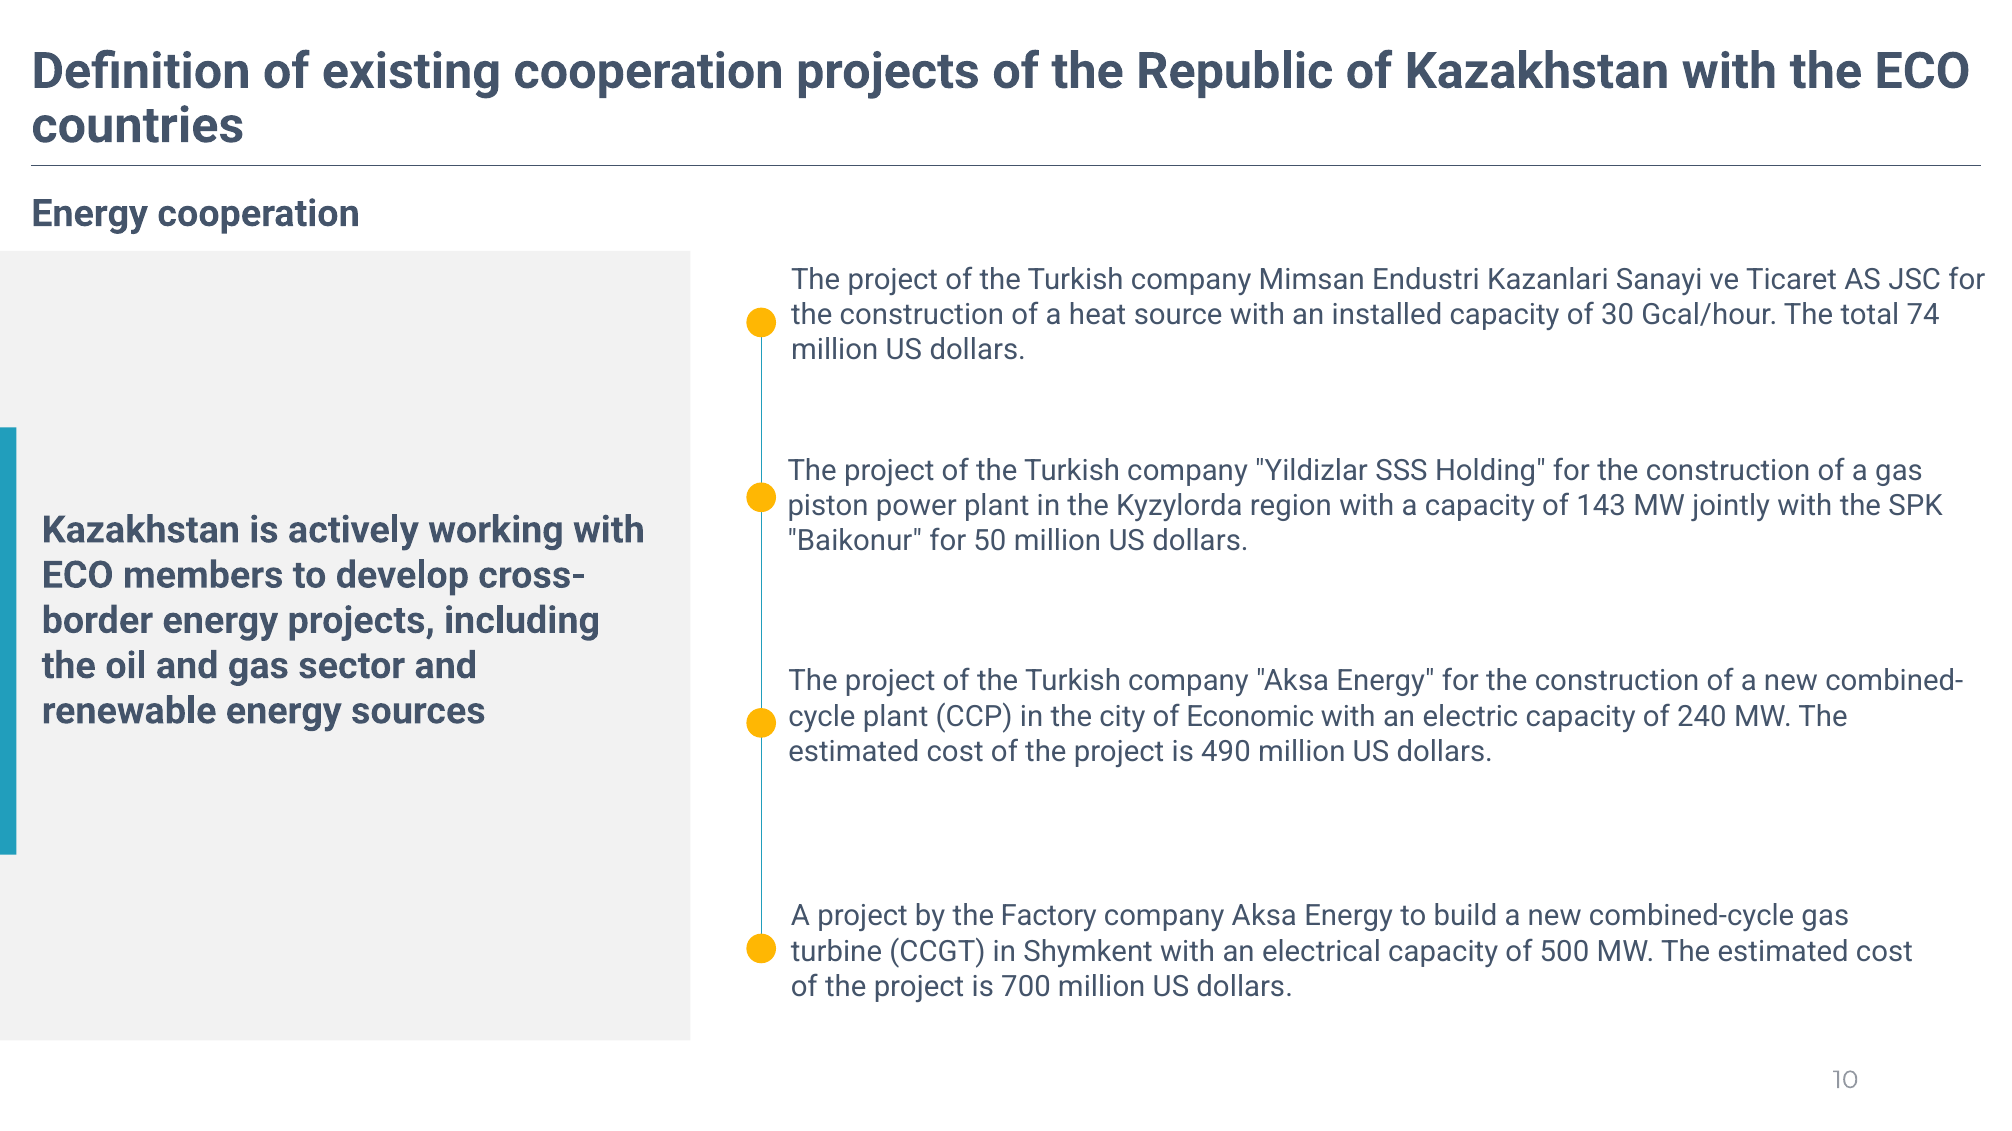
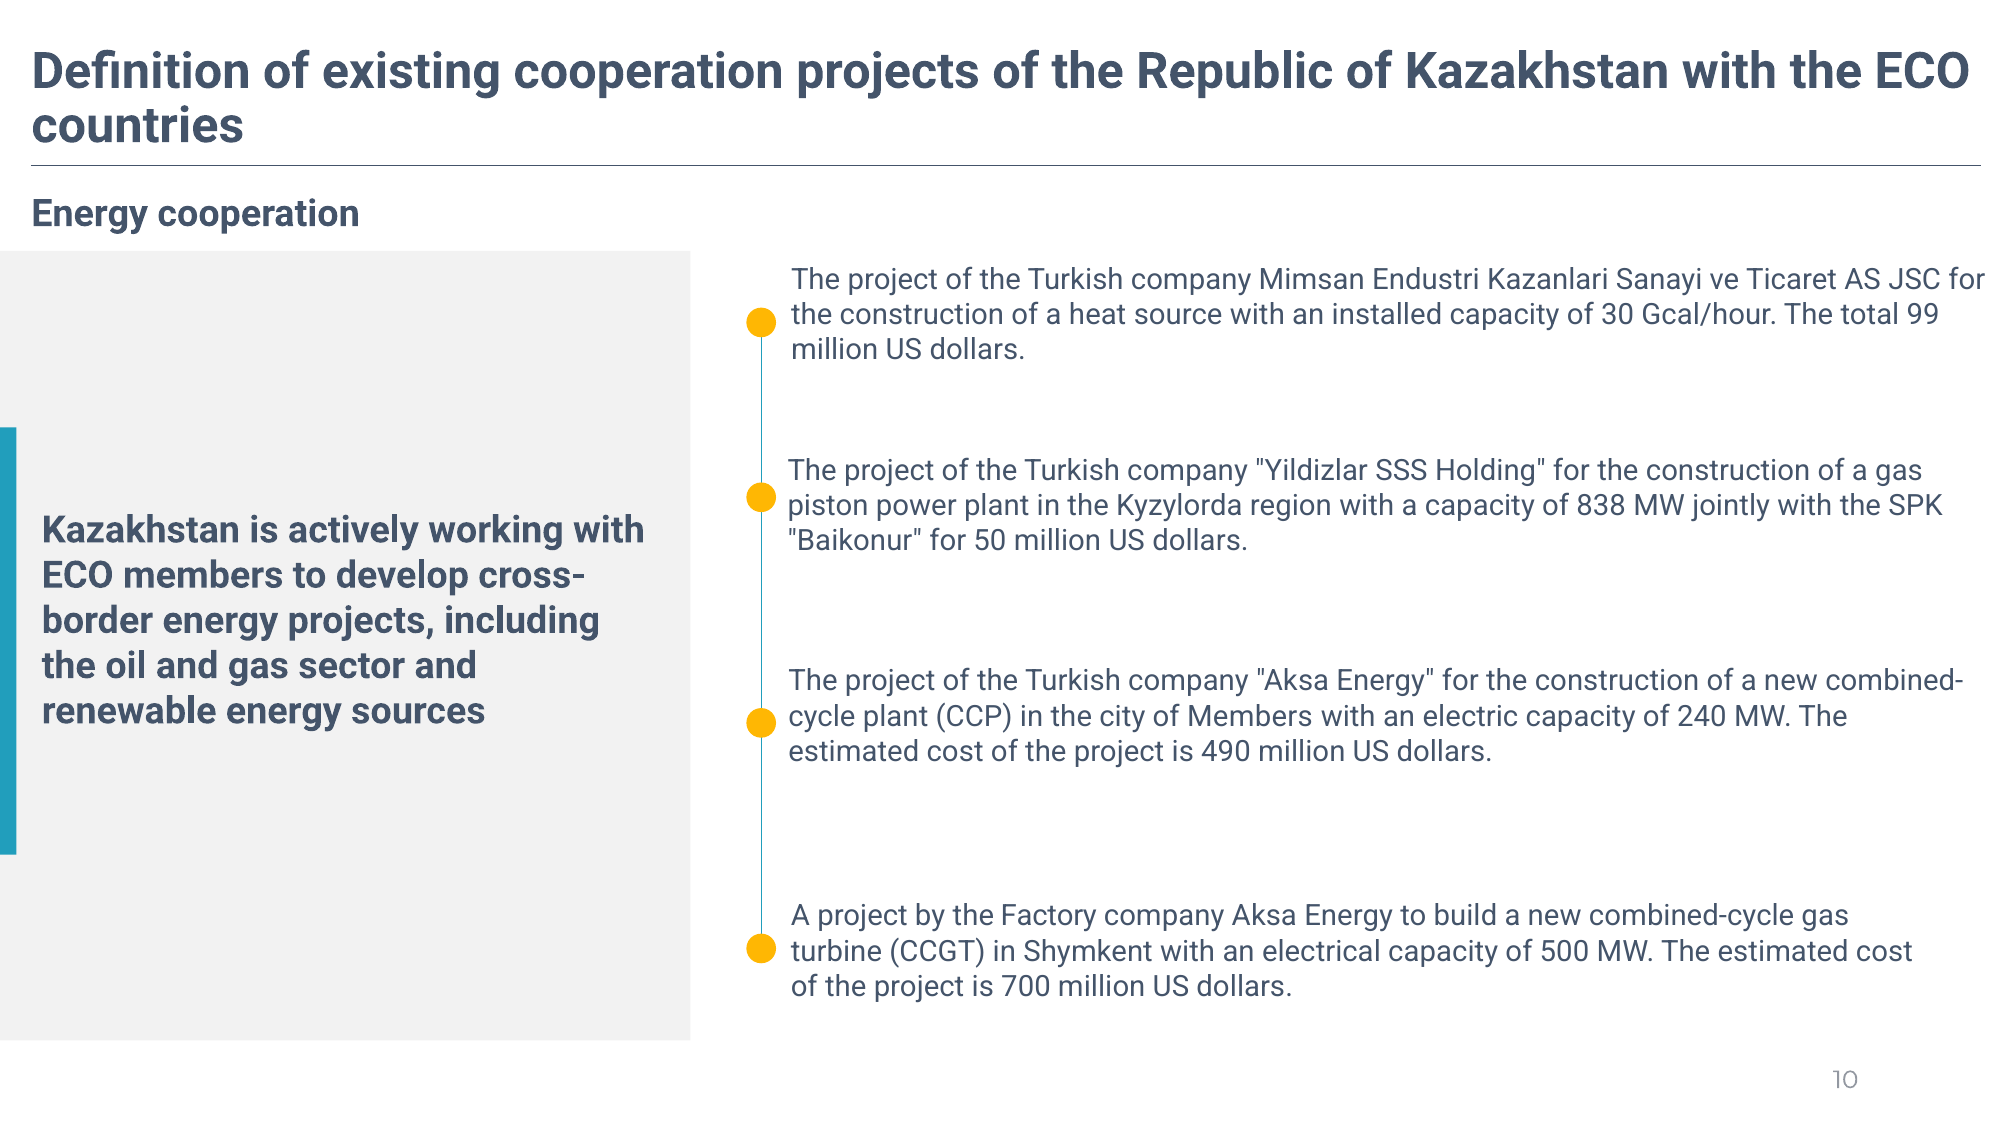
74: 74 -> 99
143: 143 -> 838
of Economic: Economic -> Members
